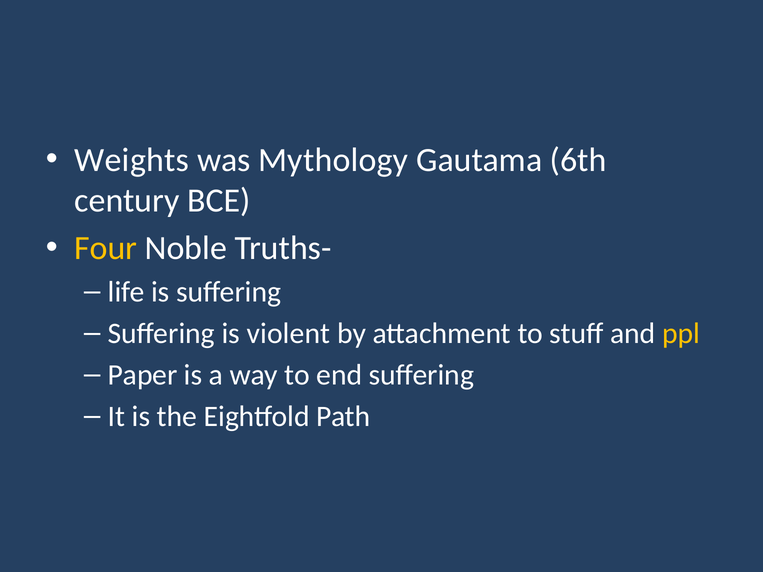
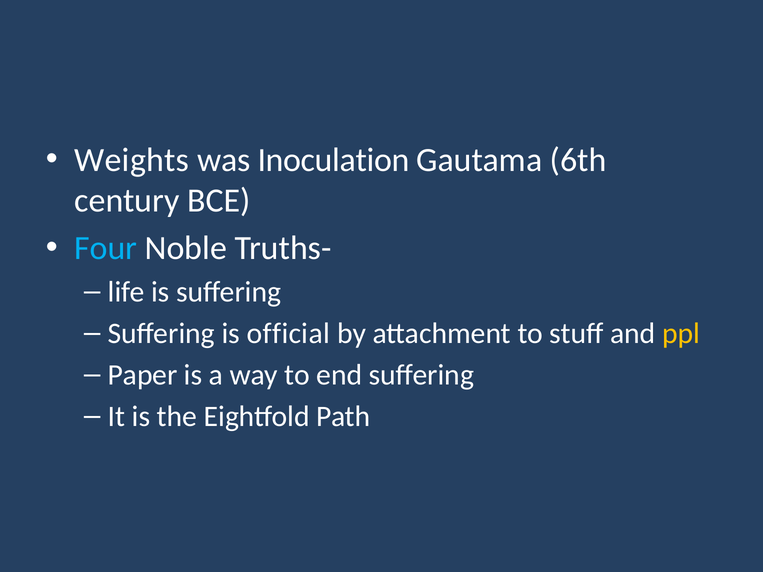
Mythology: Mythology -> Inoculation
Four colour: yellow -> light blue
violent: violent -> official
